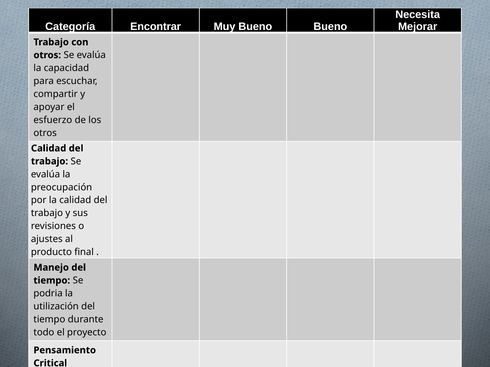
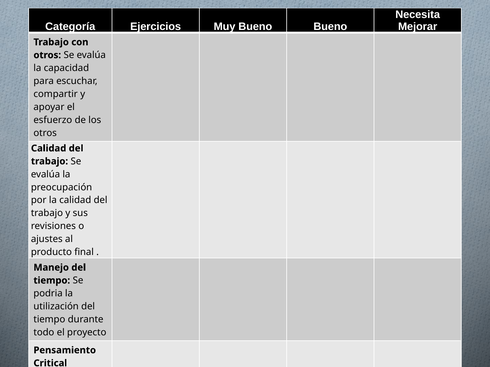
Categoría Encontrar: Encontrar -> Ejercicios
